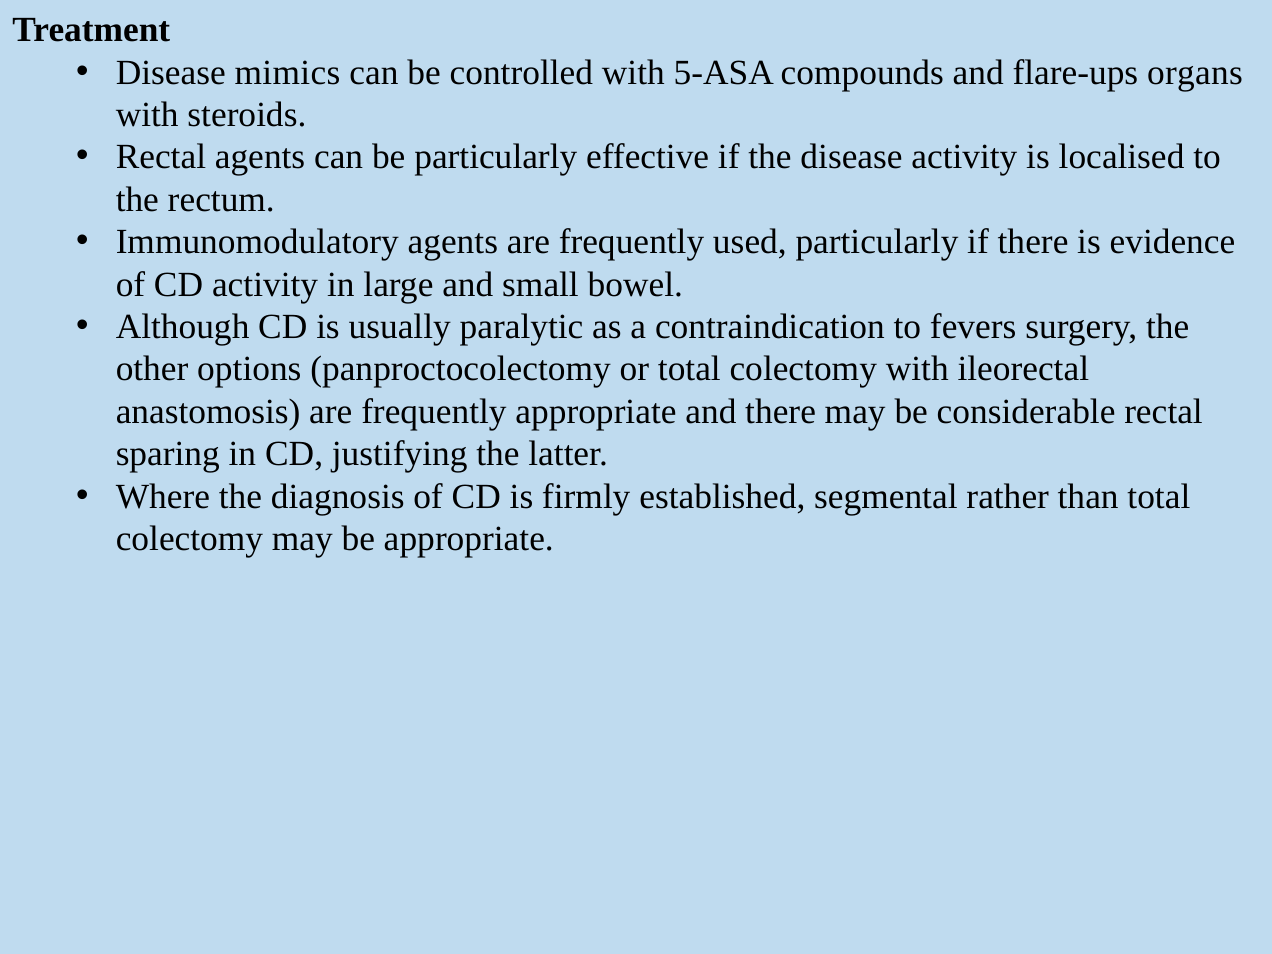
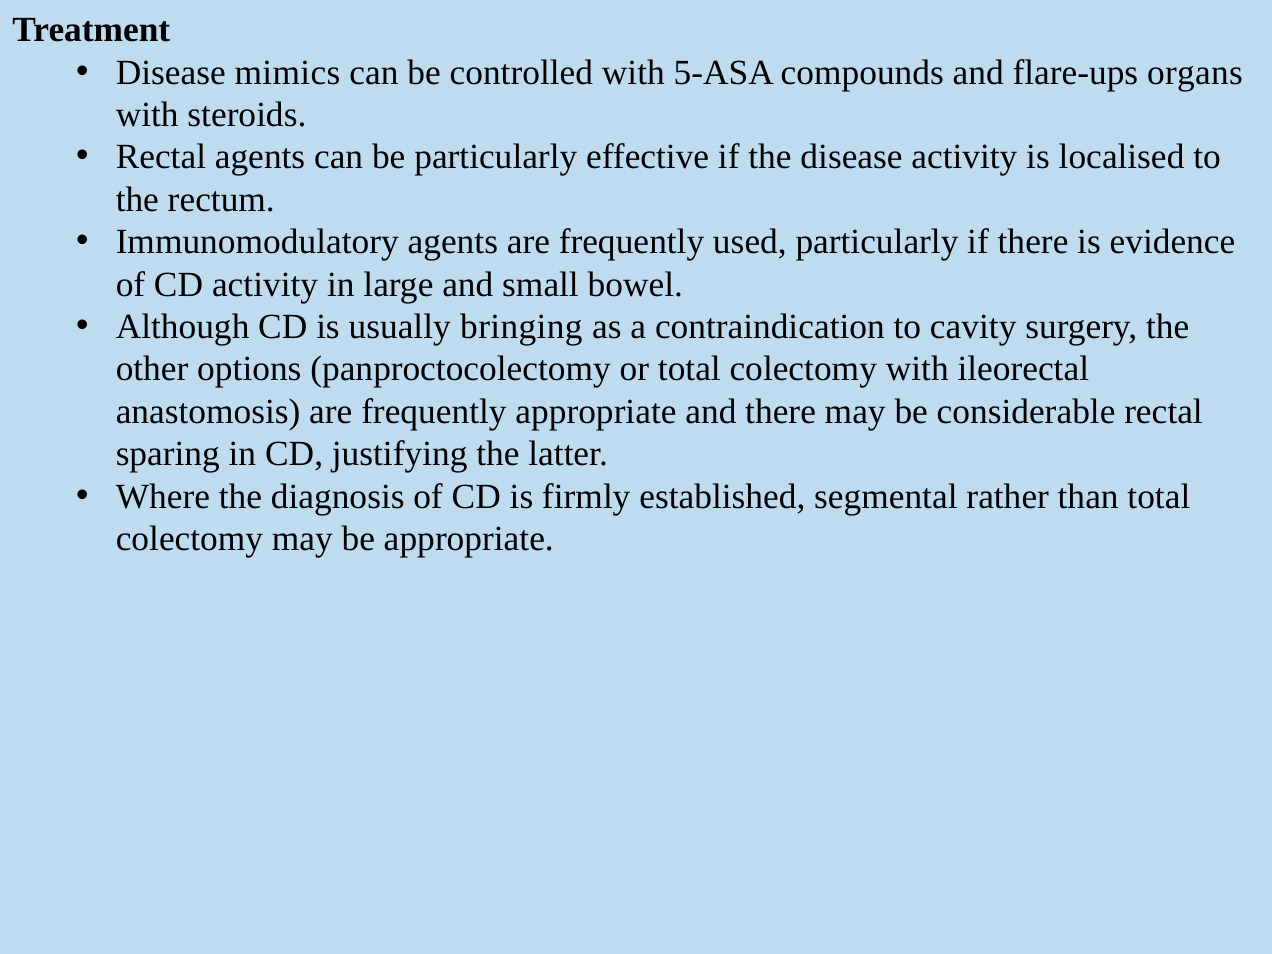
paralytic: paralytic -> bringing
fevers: fevers -> cavity
